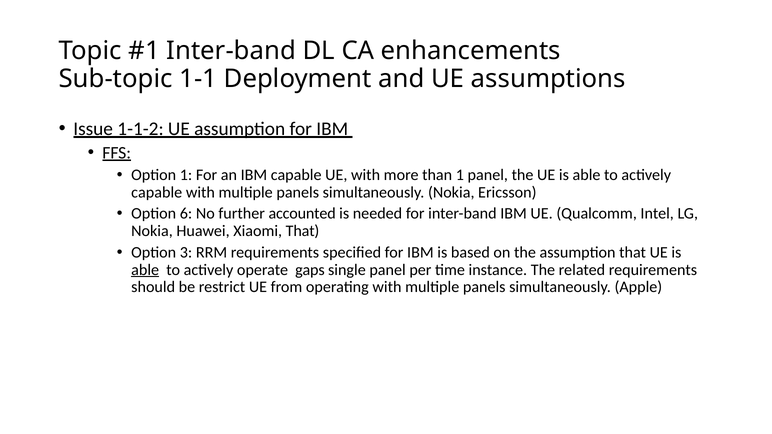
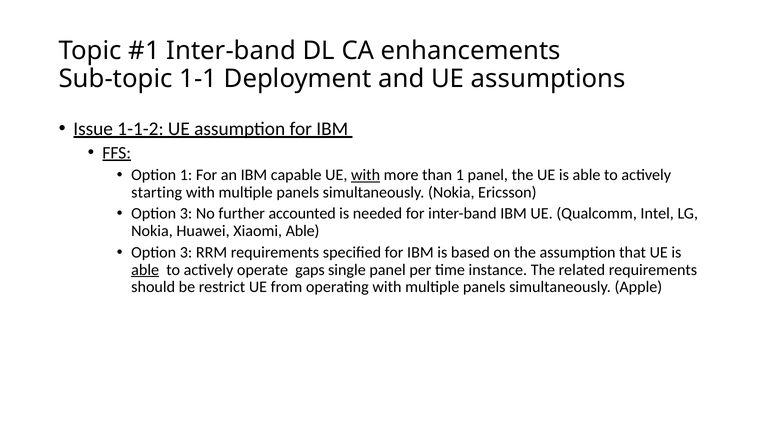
with at (366, 175) underline: none -> present
capable at (157, 192): capable -> starting
6 at (186, 214): 6 -> 3
Xiaomi That: That -> Able
